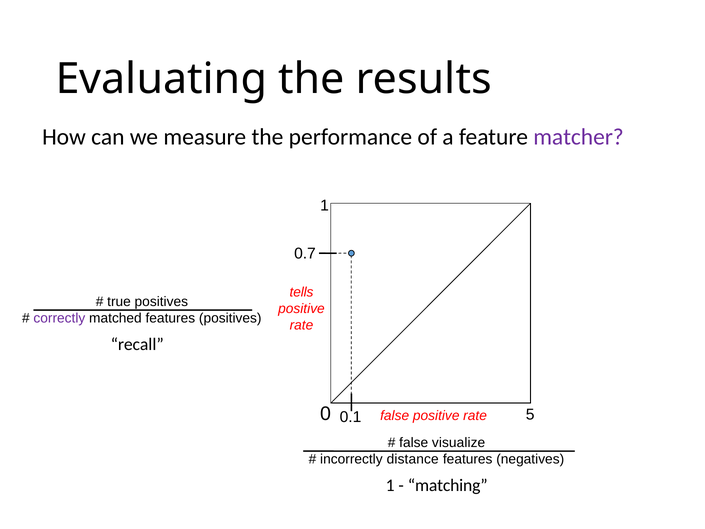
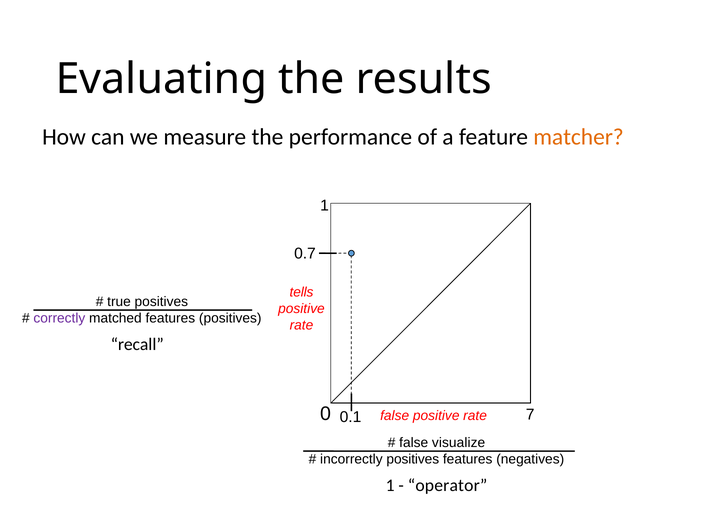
matcher colour: purple -> orange
5: 5 -> 7
incorrectly distance: distance -> positives
matching: matching -> operator
